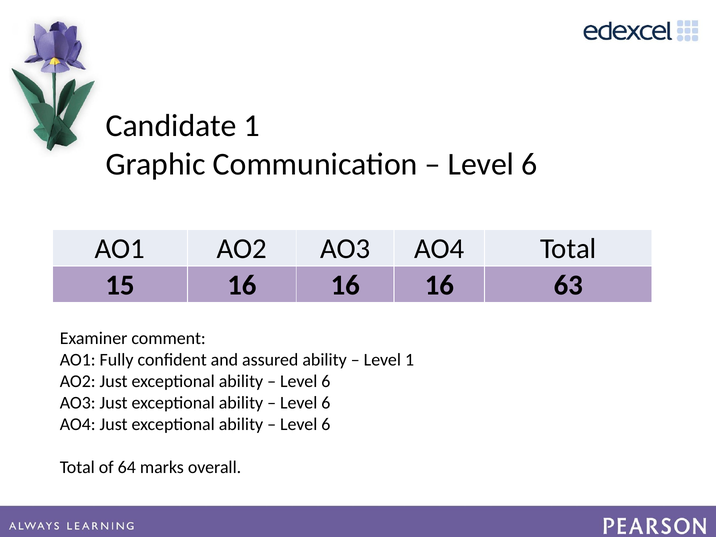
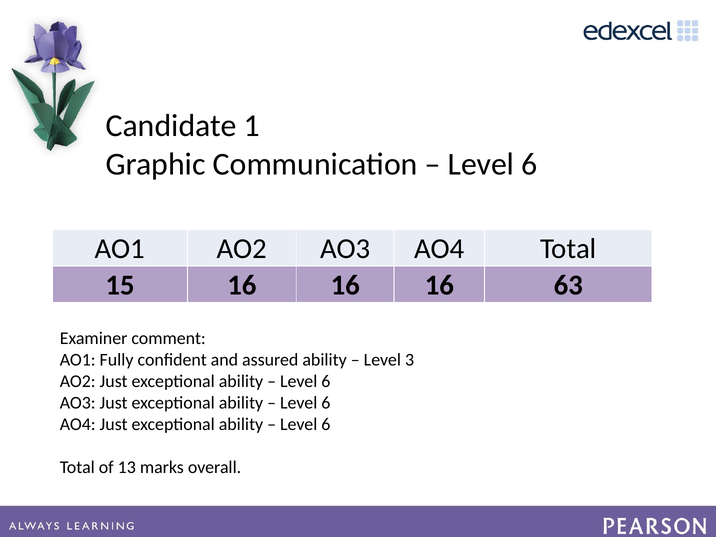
Level 1: 1 -> 3
64: 64 -> 13
